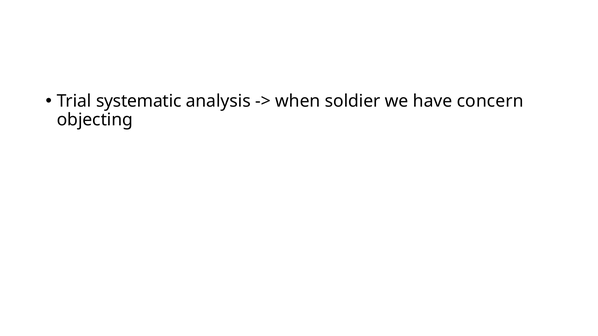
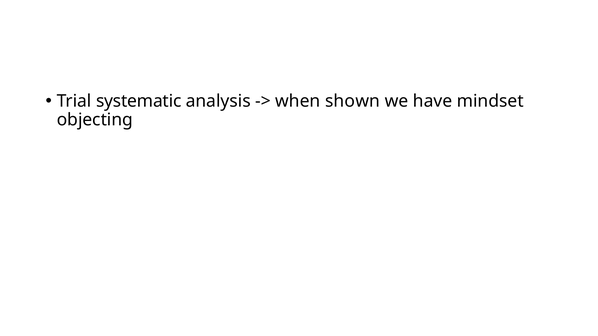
soldier: soldier -> shown
concern: concern -> mindset
